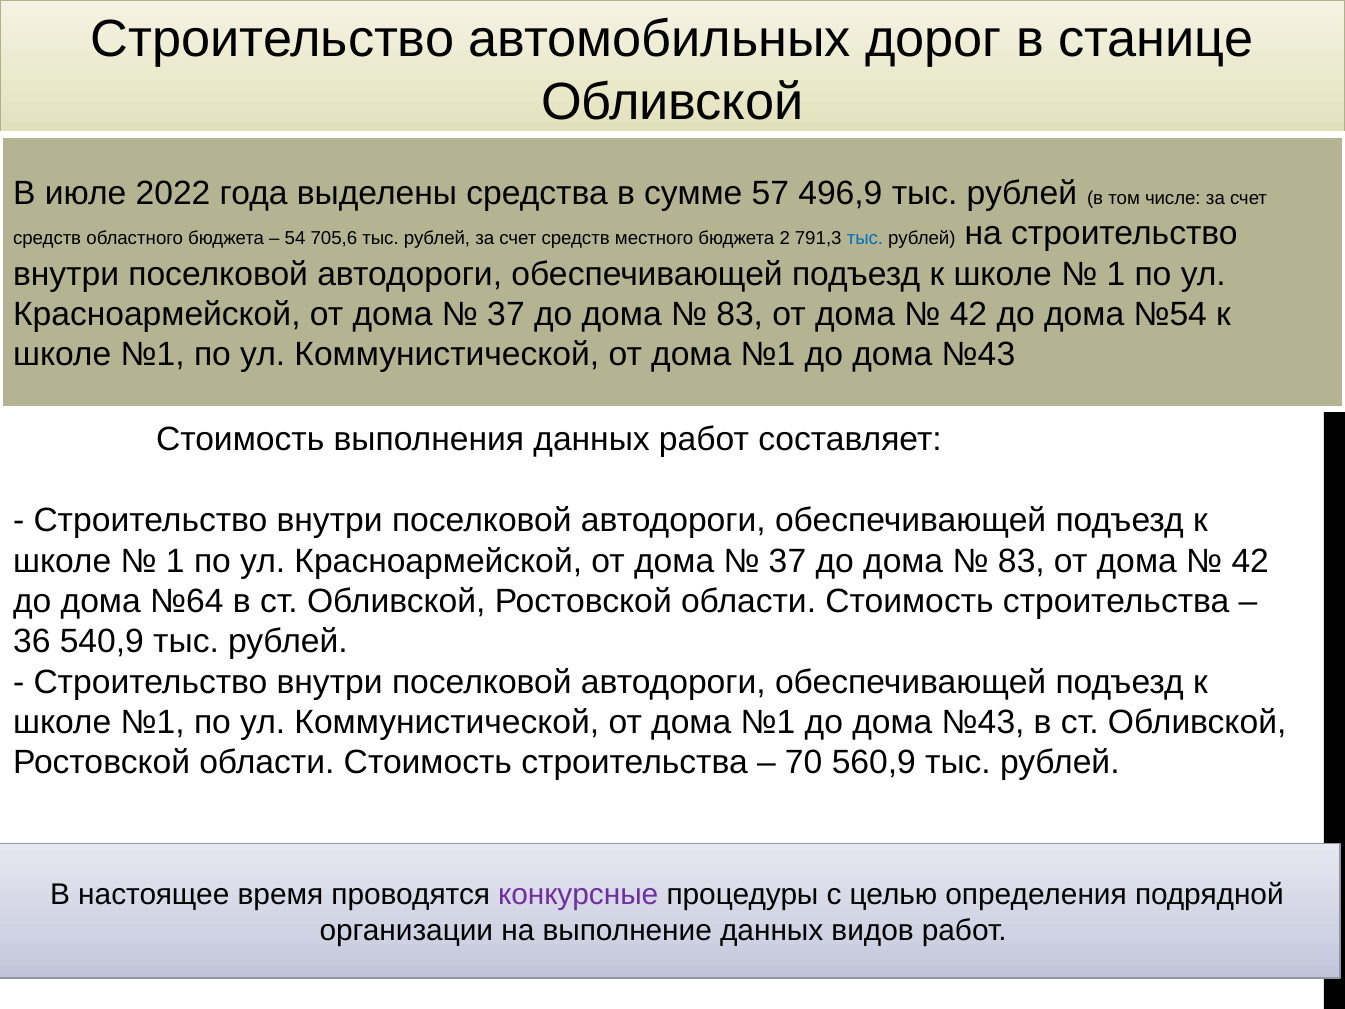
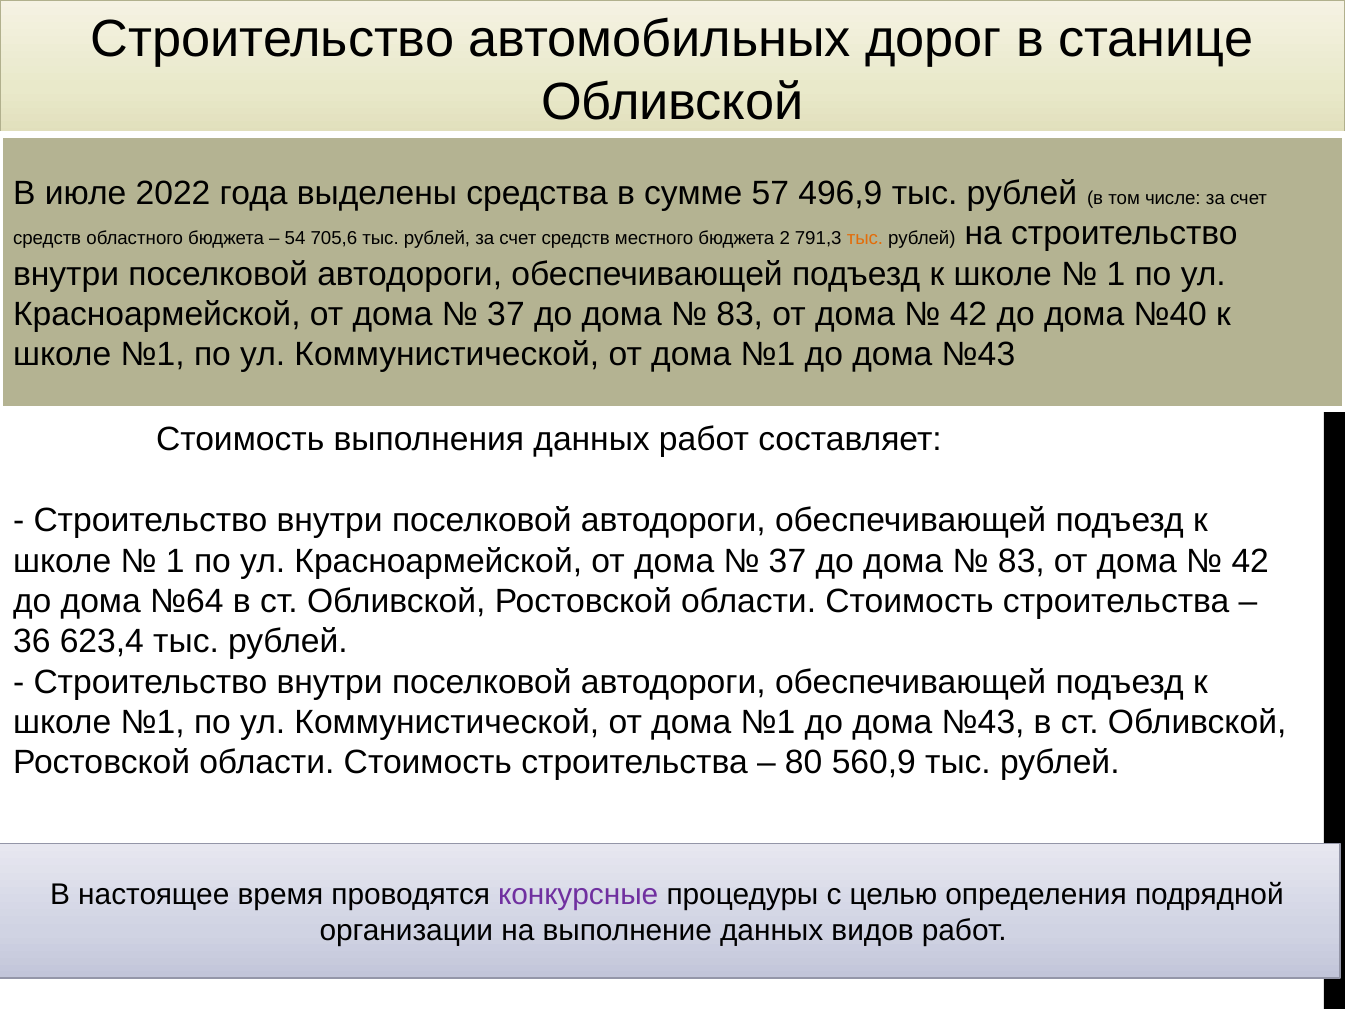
тыс at (865, 239) colour: blue -> orange
№54: №54 -> №40
540,9: 540,9 -> 623,4
70: 70 -> 80
